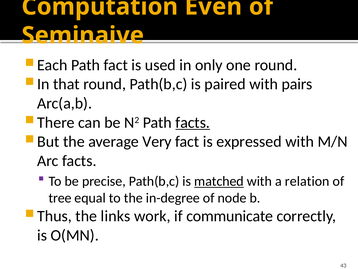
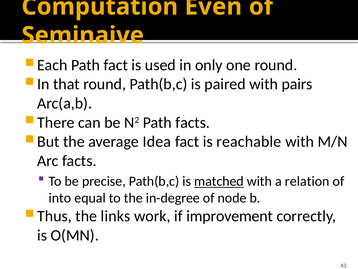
facts at (193, 122) underline: present -> none
Very: Very -> Idea
expressed: expressed -> reachable
tree: tree -> into
communicate: communicate -> improvement
